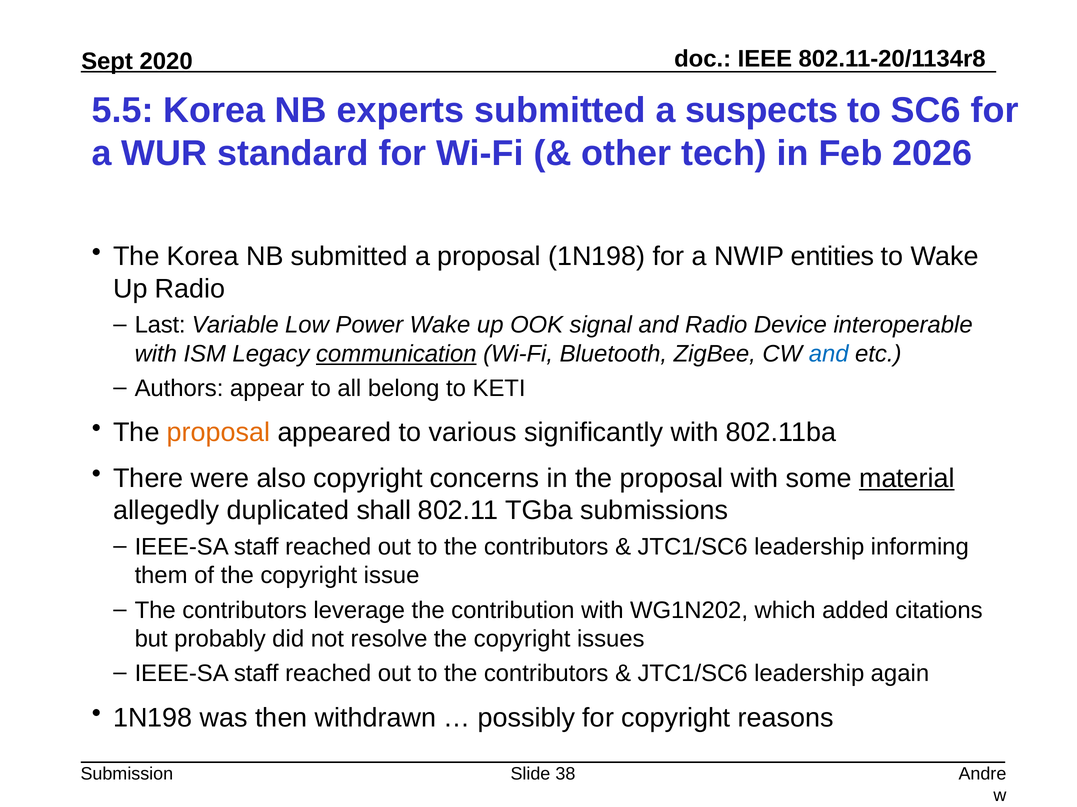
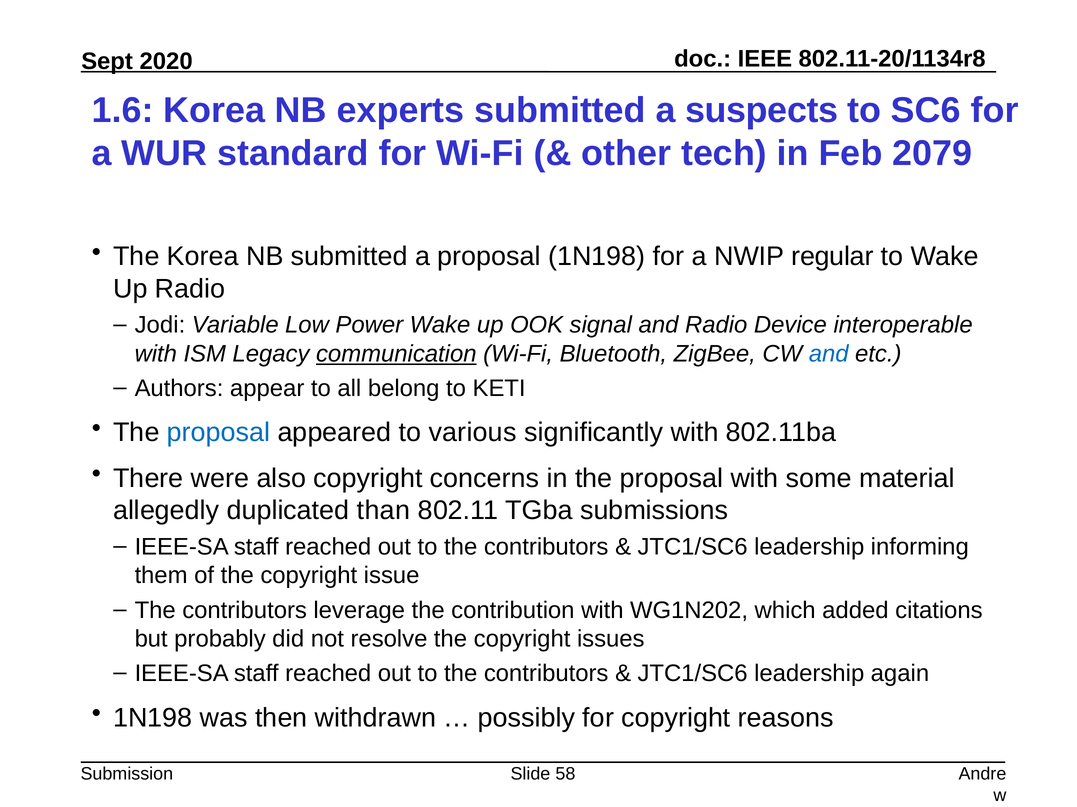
5.5: 5.5 -> 1.6
2026: 2026 -> 2079
entities: entities -> regular
Last: Last -> Jodi
proposal at (219, 433) colour: orange -> blue
material underline: present -> none
shall: shall -> than
38: 38 -> 58
